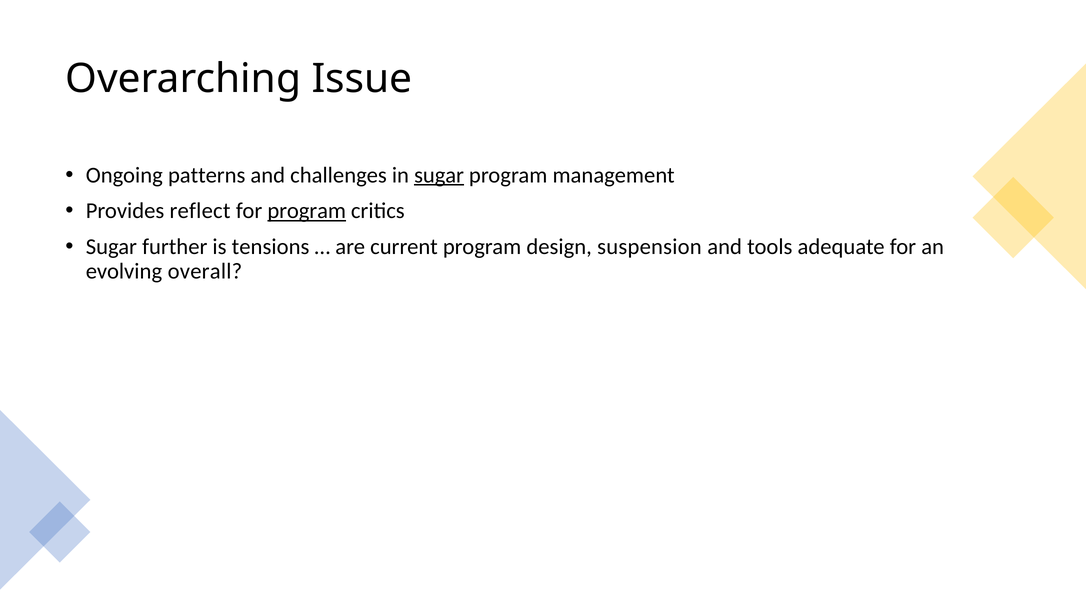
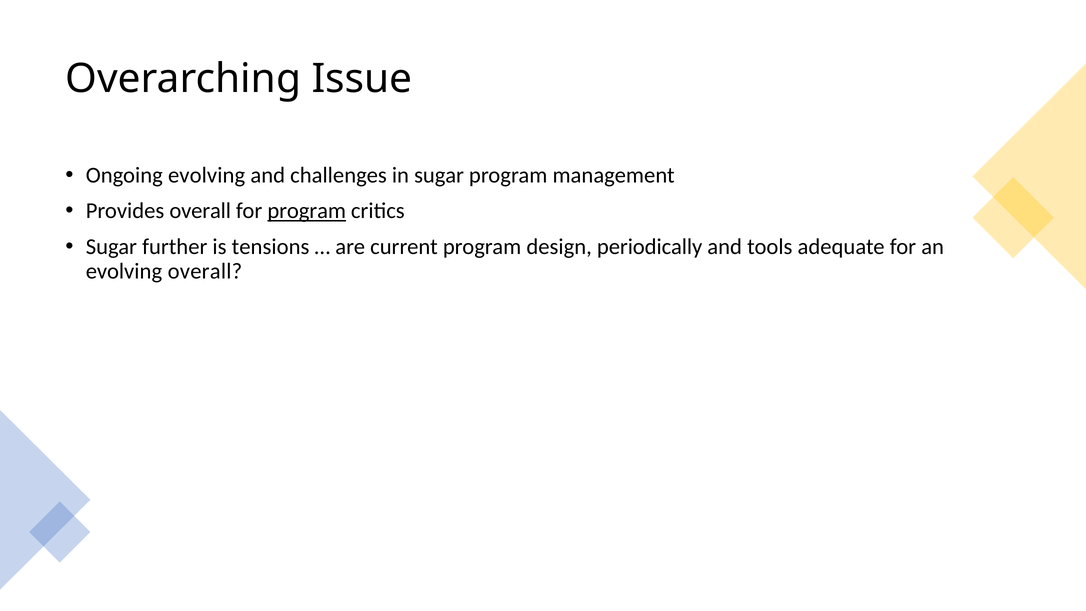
Ongoing patterns: patterns -> evolving
sugar at (439, 175) underline: present -> none
Provides reflect: reflect -> overall
suspension: suspension -> periodically
